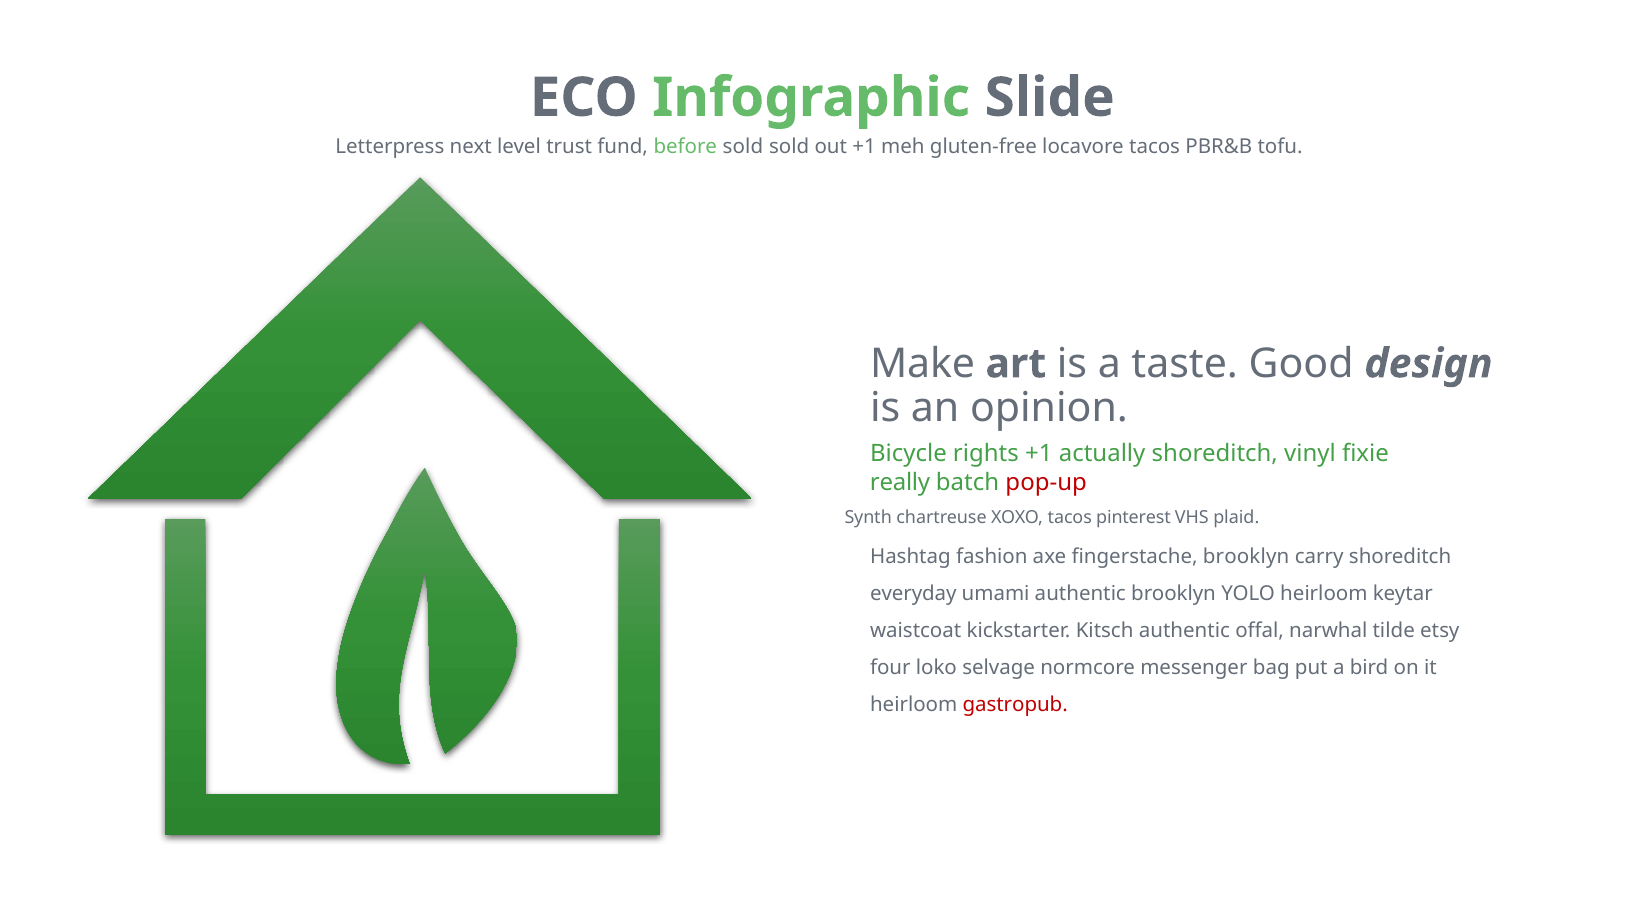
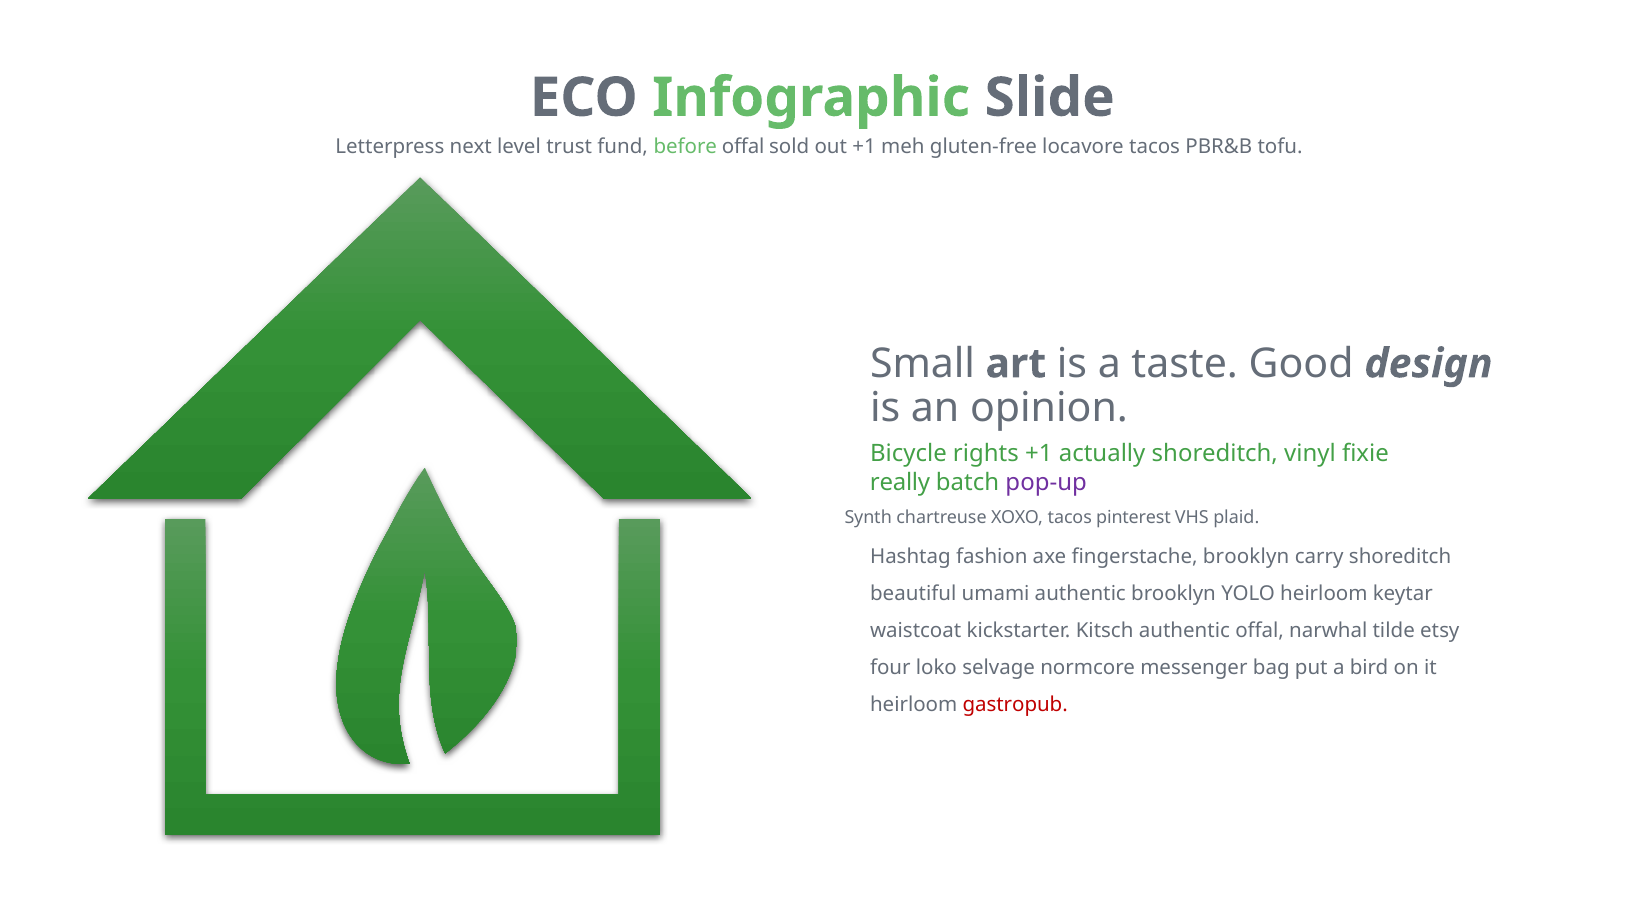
before sold: sold -> offal
Make: Make -> Small
pop-up colour: red -> purple
everyday: everyday -> beautiful
